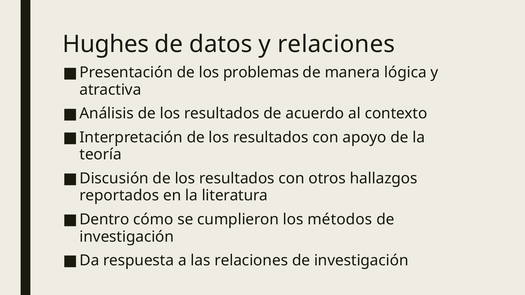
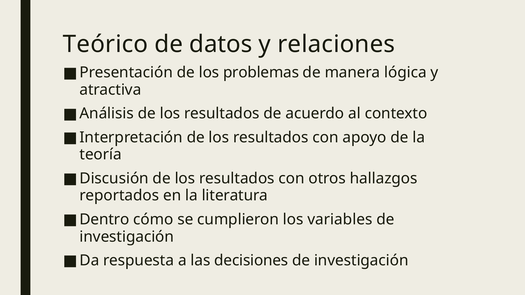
Hughes: Hughes -> Teórico
métodos: métodos -> variables
las relaciones: relaciones -> decisiones
